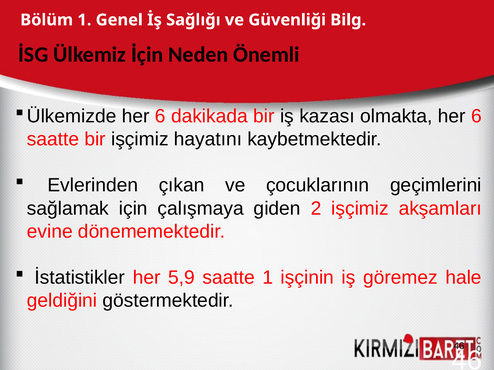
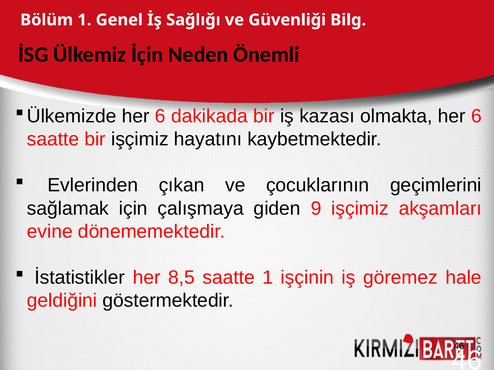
2: 2 -> 9
5,9: 5,9 -> 8,5
